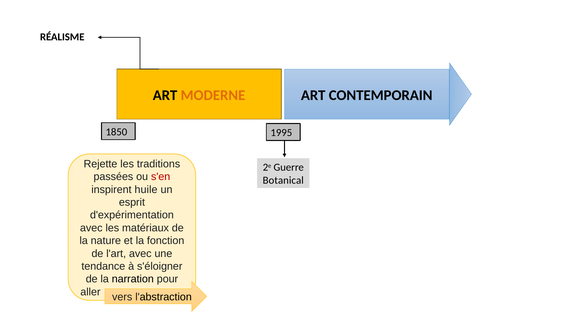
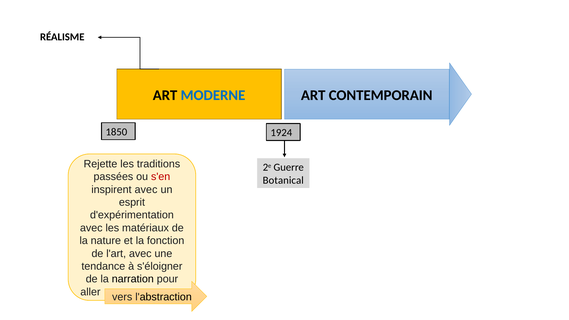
MODERNE colour: orange -> blue
1995: 1995 -> 1924
inspirent huile: huile -> avec
